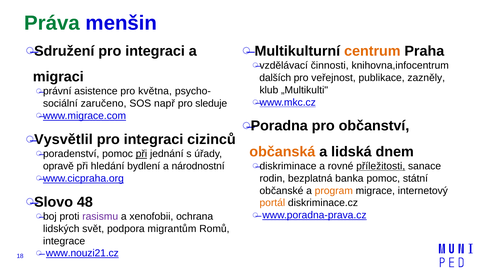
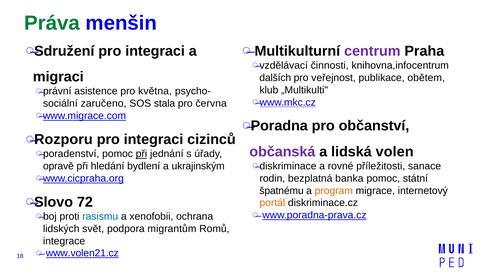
centrum colour: orange -> purple
zazněly: zazněly -> obětem
např: např -> stala
sleduje: sleduje -> června
Vysvětlil: Vysvětlil -> Rozporu
občanská colour: orange -> purple
dnem: dnem -> volen
příležitosti underline: present -> none
národnostní: národnostní -> ukrajinským
občanské: občanské -> špatnému
48: 48 -> 72
rasismu colour: purple -> blue
www.nouzi21.cz: www.nouzi21.cz -> www.volen21.cz
